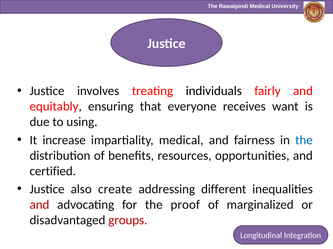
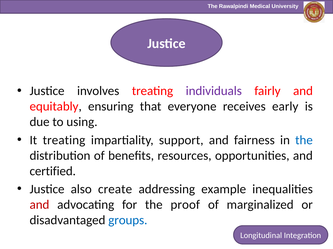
individuals colour: black -> purple
want: want -> early
It increase: increase -> treating
impartiality medical: medical -> support
different: different -> example
groups colour: red -> blue
